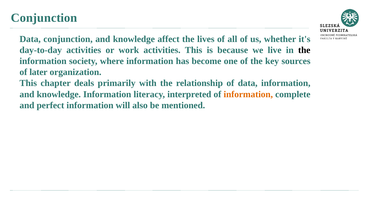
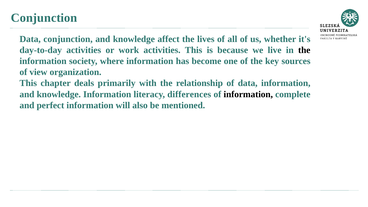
later: later -> view
interpreted: interpreted -> differences
information at (248, 94) colour: orange -> black
